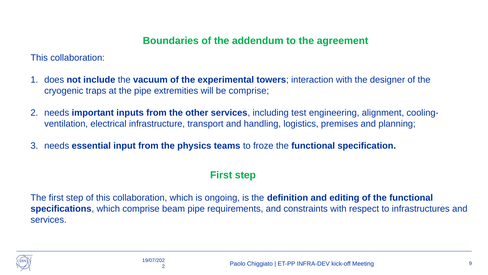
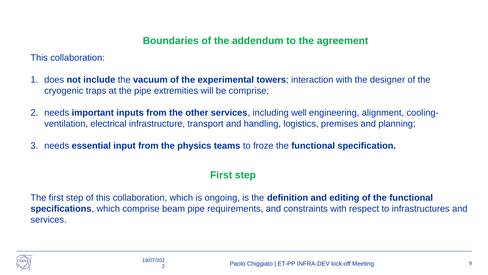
test: test -> well
